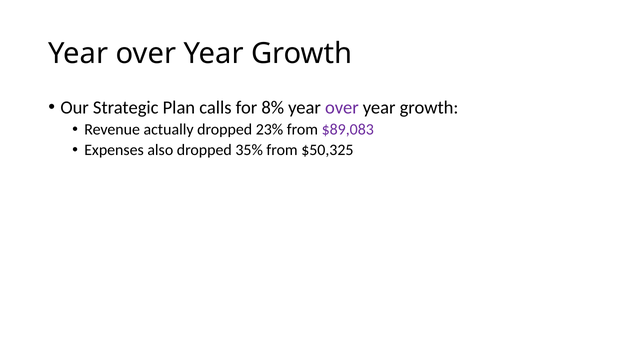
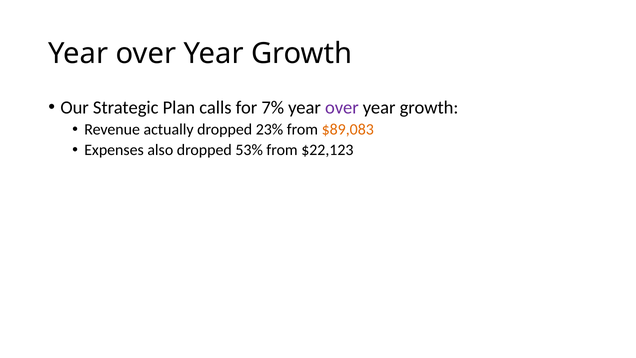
8%: 8% -> 7%
$89,083 colour: purple -> orange
35%: 35% -> 53%
$50,325: $50,325 -> $22,123
